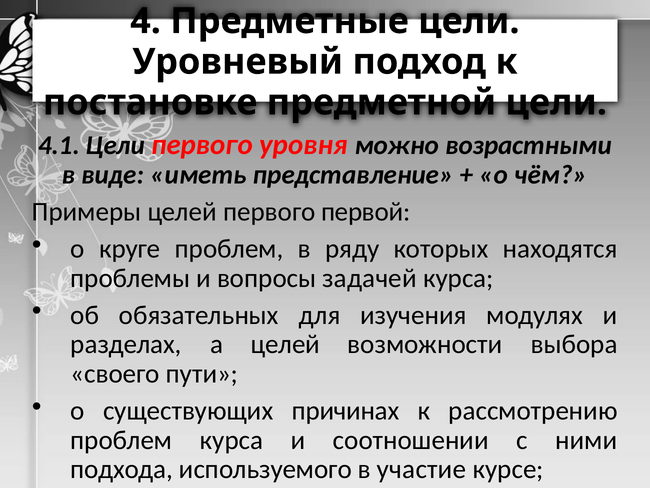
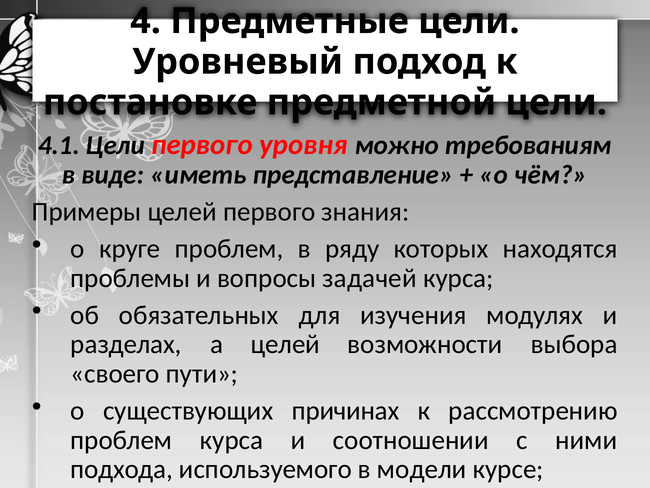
возрастными: возрастными -> требованиям
первой: первой -> знания
участие: участие -> модели
